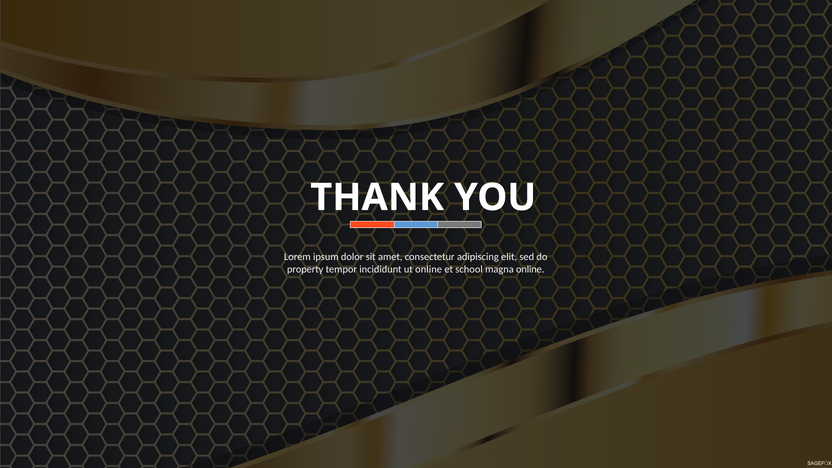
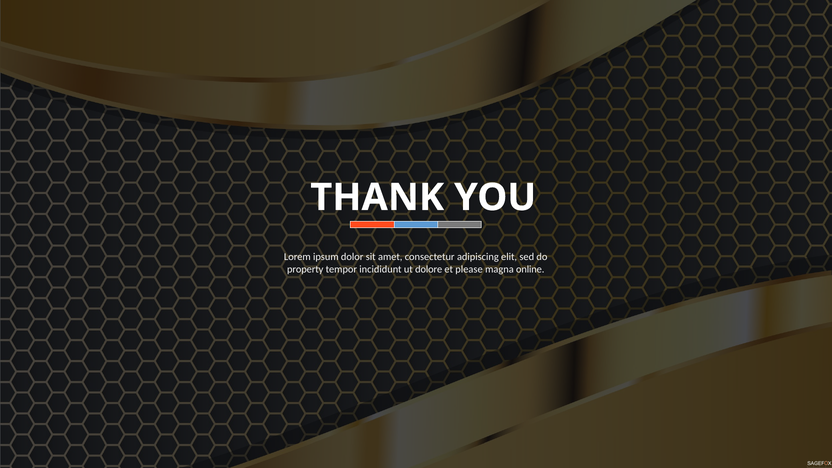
ut online: online -> dolore
school: school -> please
